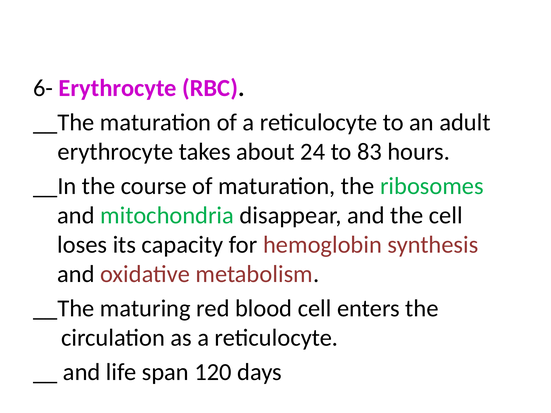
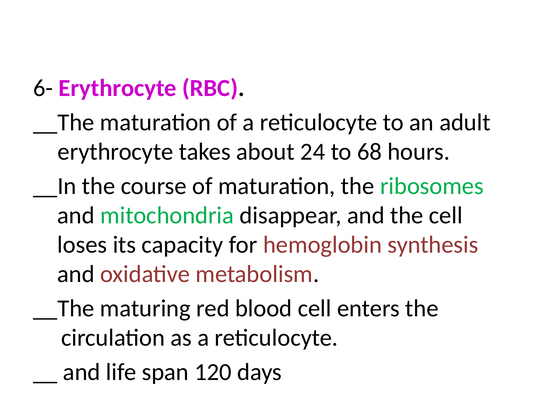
83: 83 -> 68
